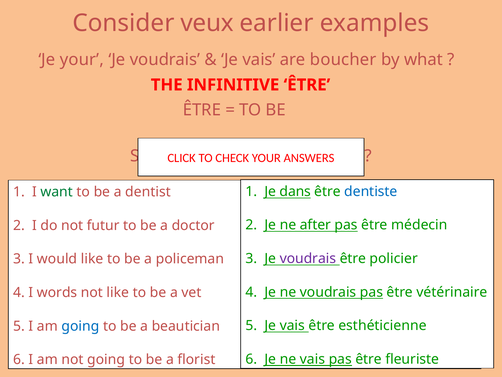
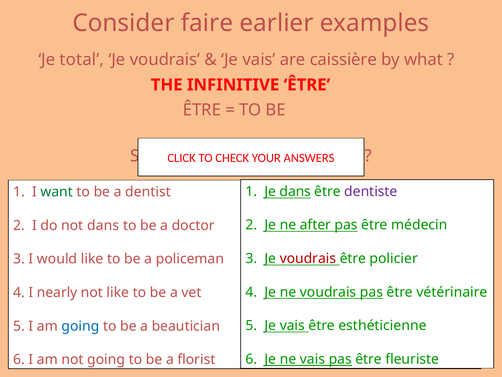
veux: veux -> faire
Je your: your -> total
boucher: boucher -> caissière
dentiste colour: blue -> purple
not futur: futur -> dans
voudrais at (308, 258) colour: purple -> red
words: words -> nearly
